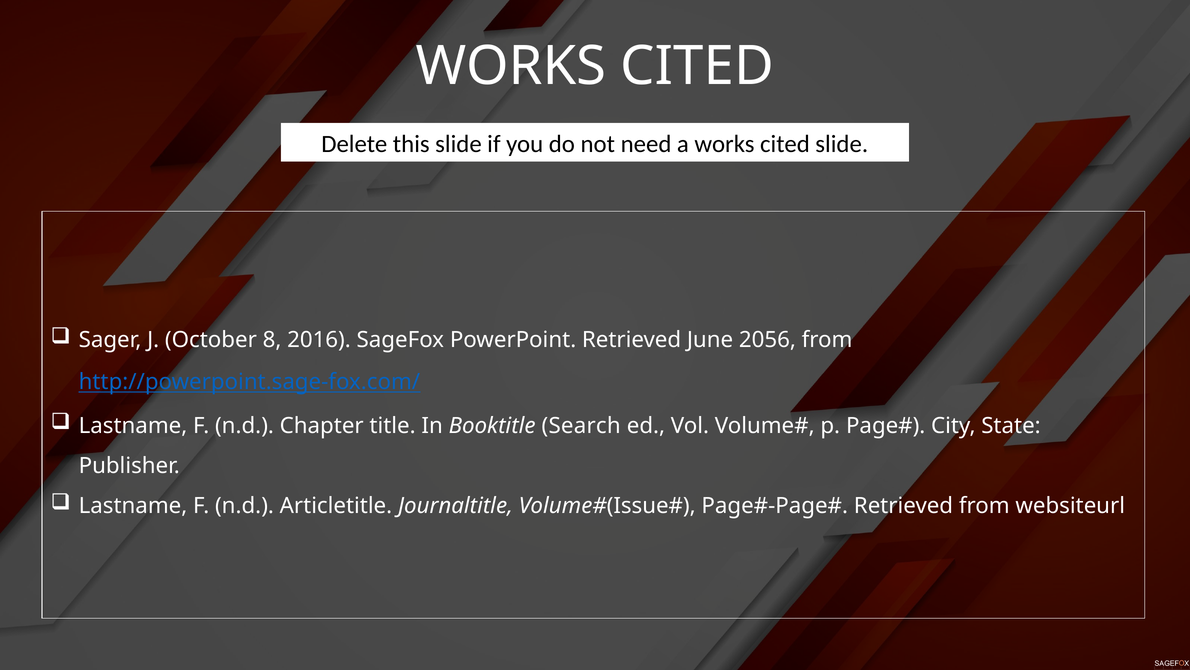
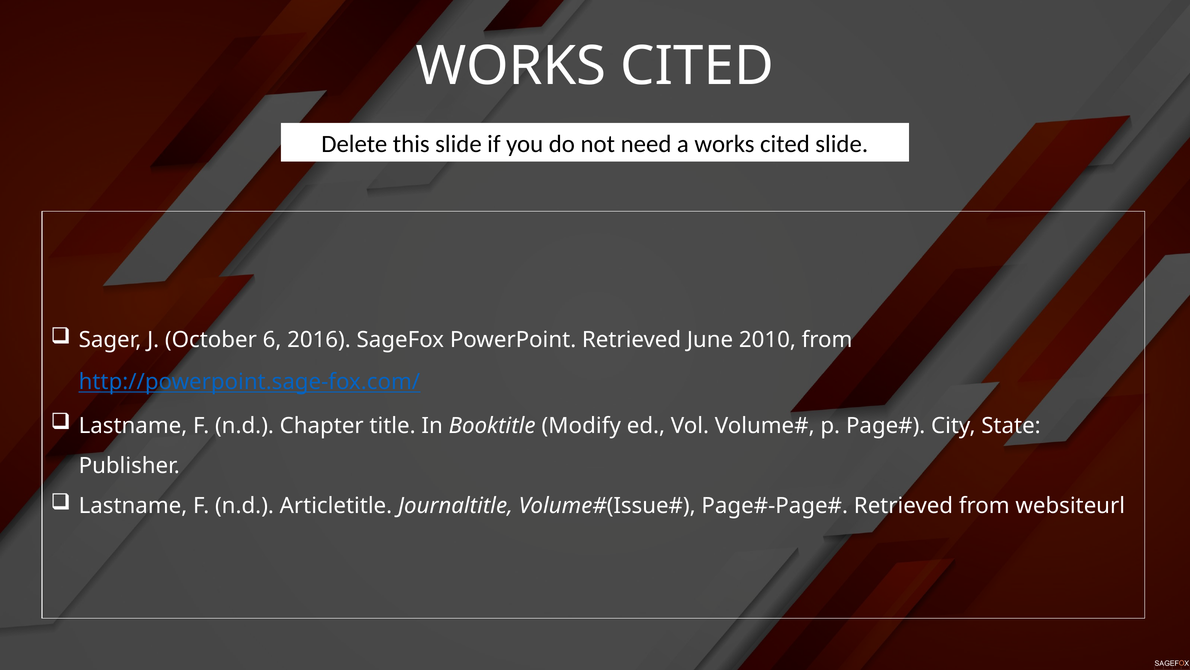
8: 8 -> 6
2056: 2056 -> 2010
Search: Search -> Modify
